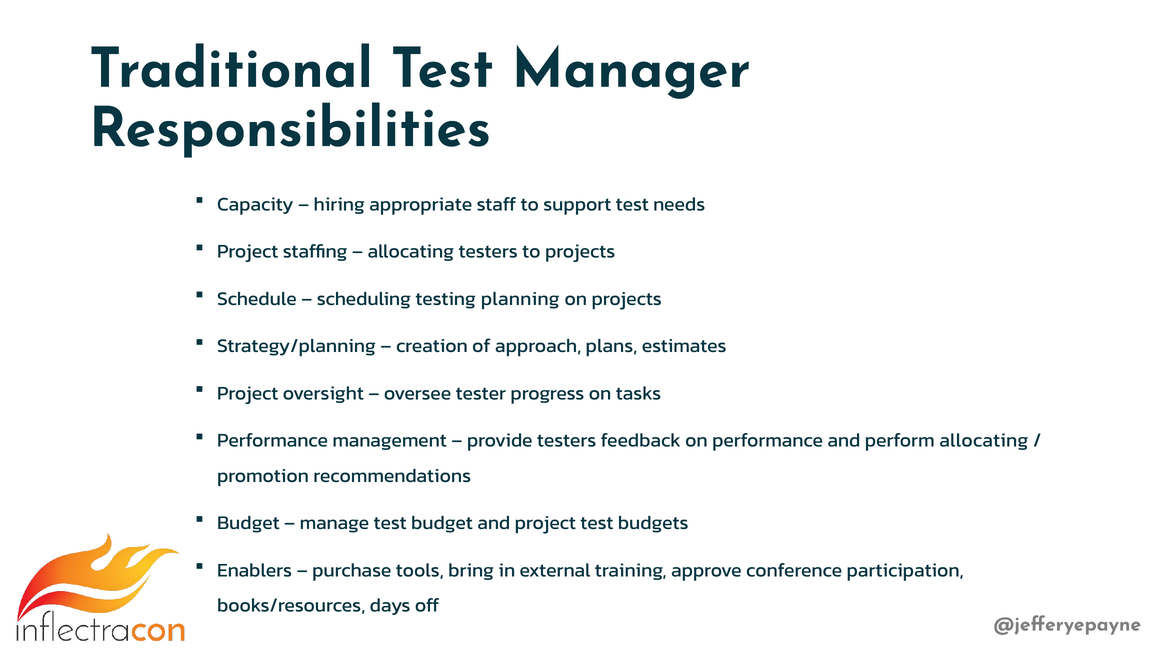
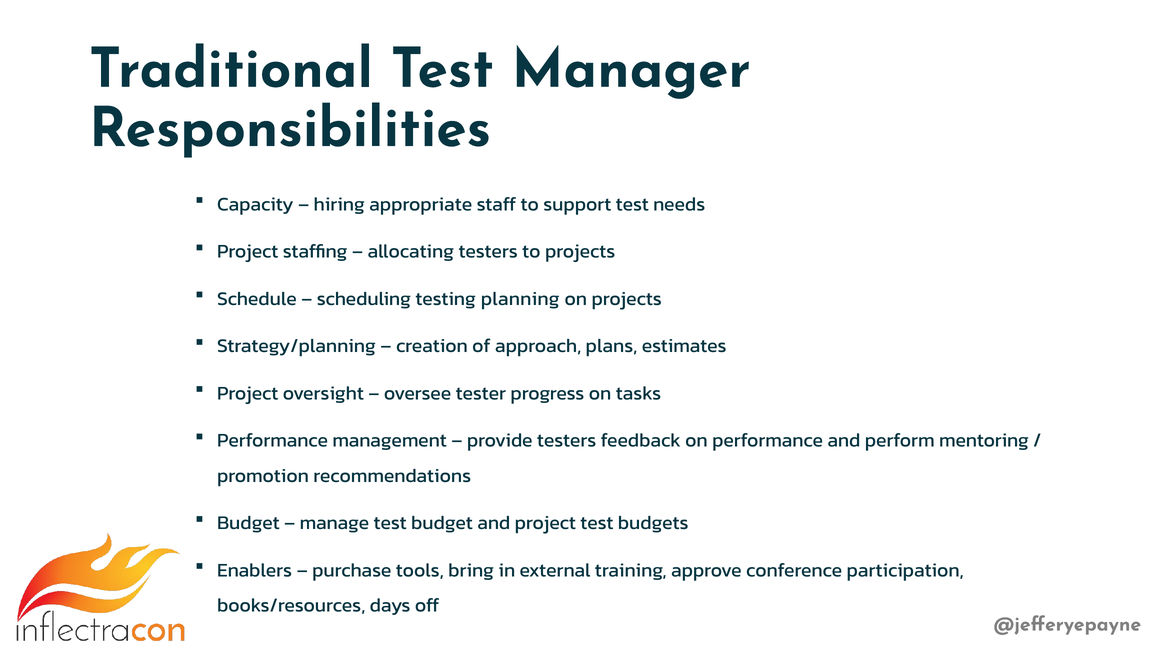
perform allocating: allocating -> mentoring
